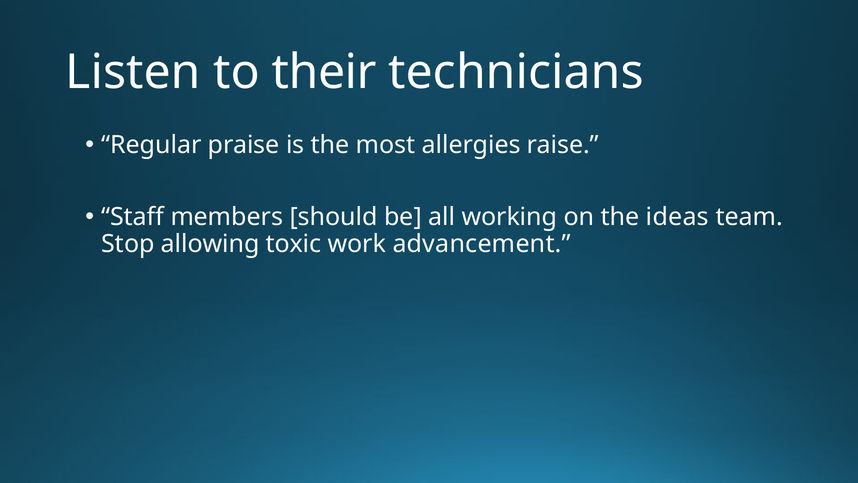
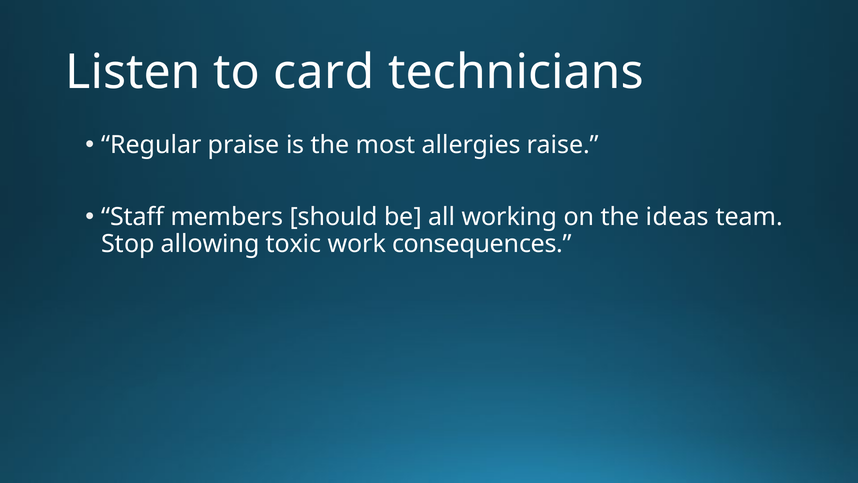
their: their -> card
advancement: advancement -> consequences
